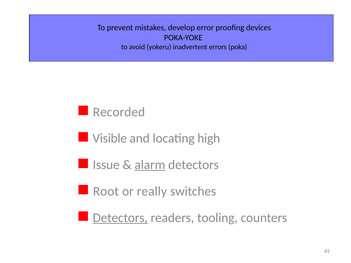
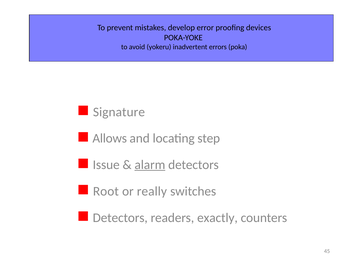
Recorded: Recorded -> Signature
Visible: Visible -> Allows
high: high -> step
Detectors at (120, 218) underline: present -> none
tooling: tooling -> exactly
